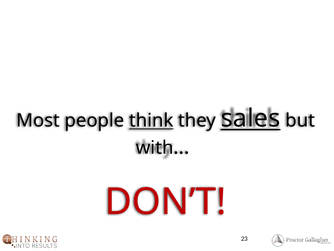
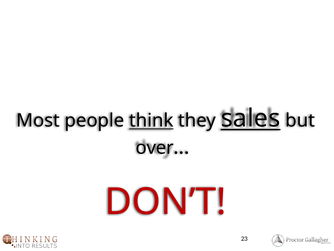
with: with -> over
